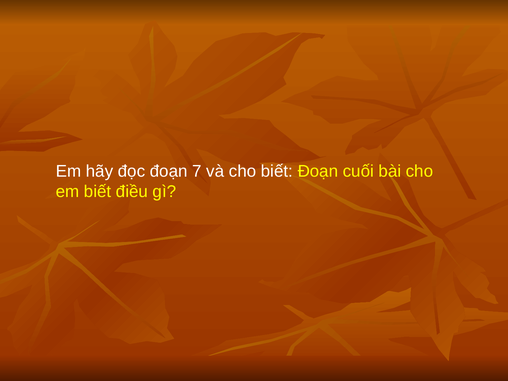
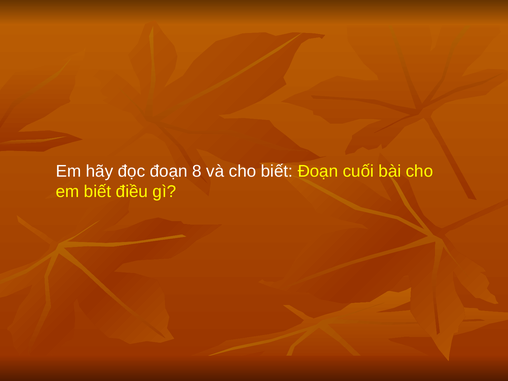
7: 7 -> 8
